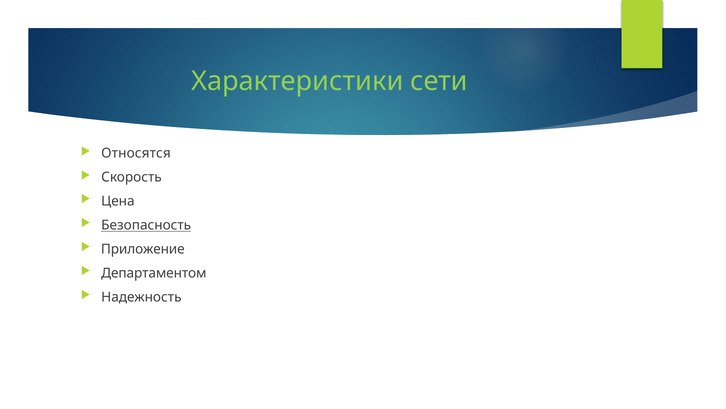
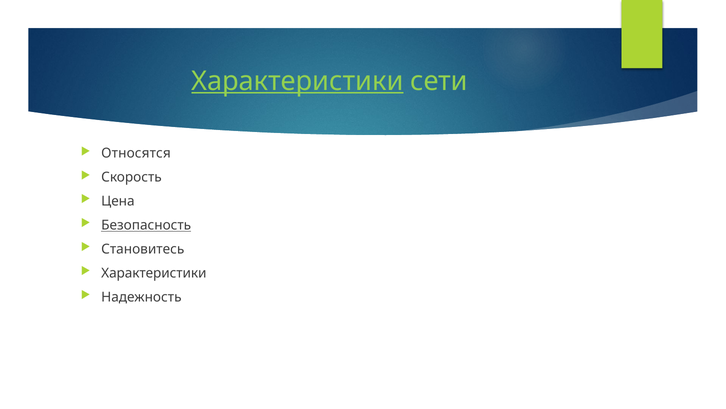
Характеристики at (297, 81) underline: none -> present
Приложение: Приложение -> Становитесь
Департаментом at (154, 273): Департаментом -> Характеристики
